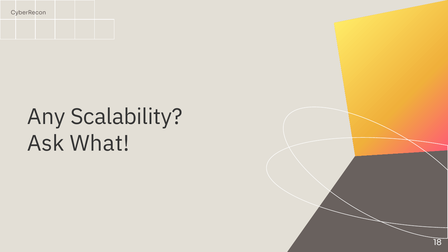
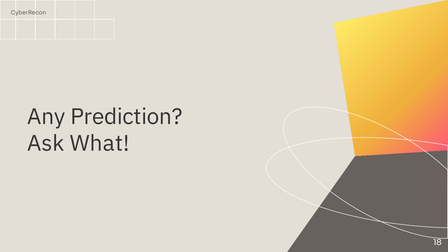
Scalability: Scalability -> Prediction
